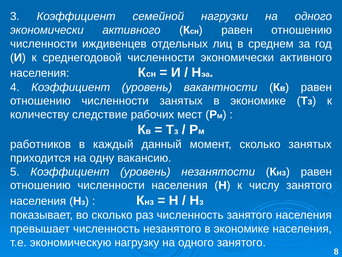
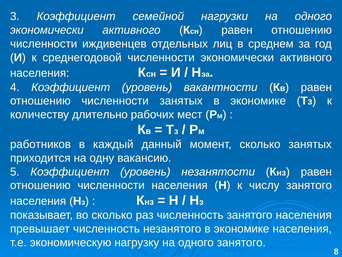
следствие: следствие -> длительно
